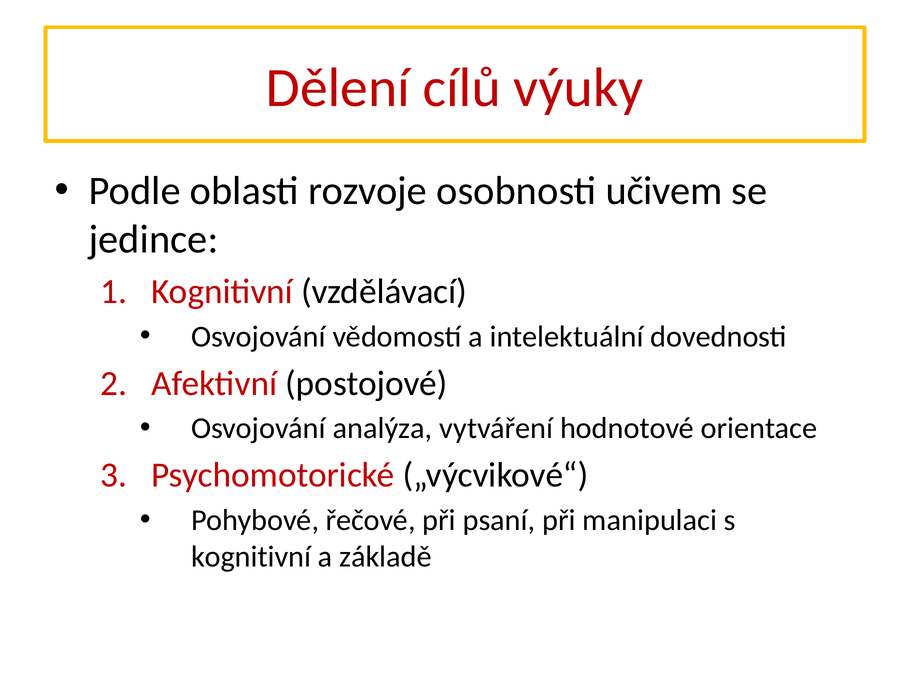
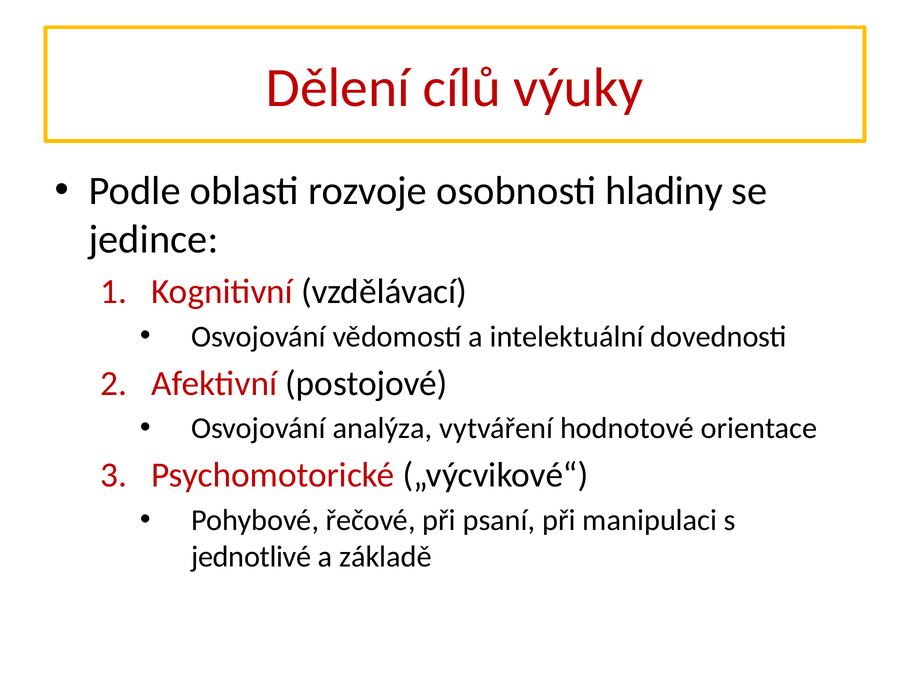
učivem: učivem -> hladiny
kognitivní at (251, 557): kognitivní -> jednotlivé
